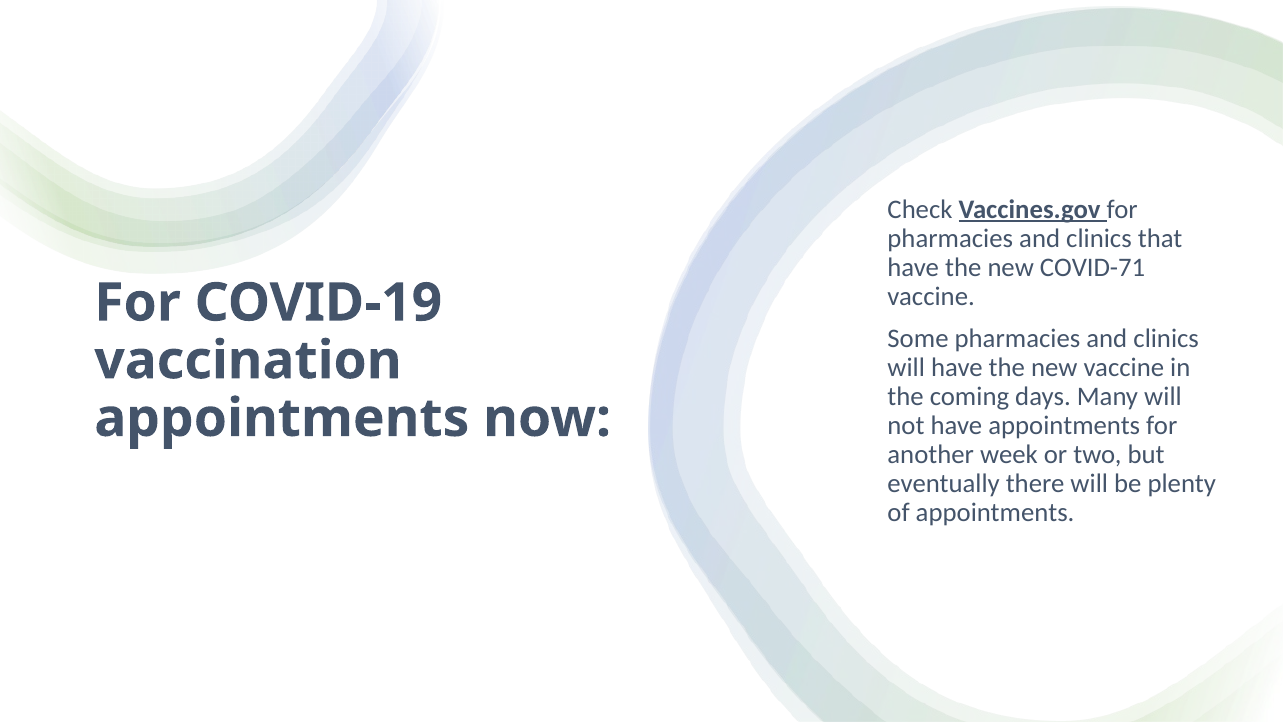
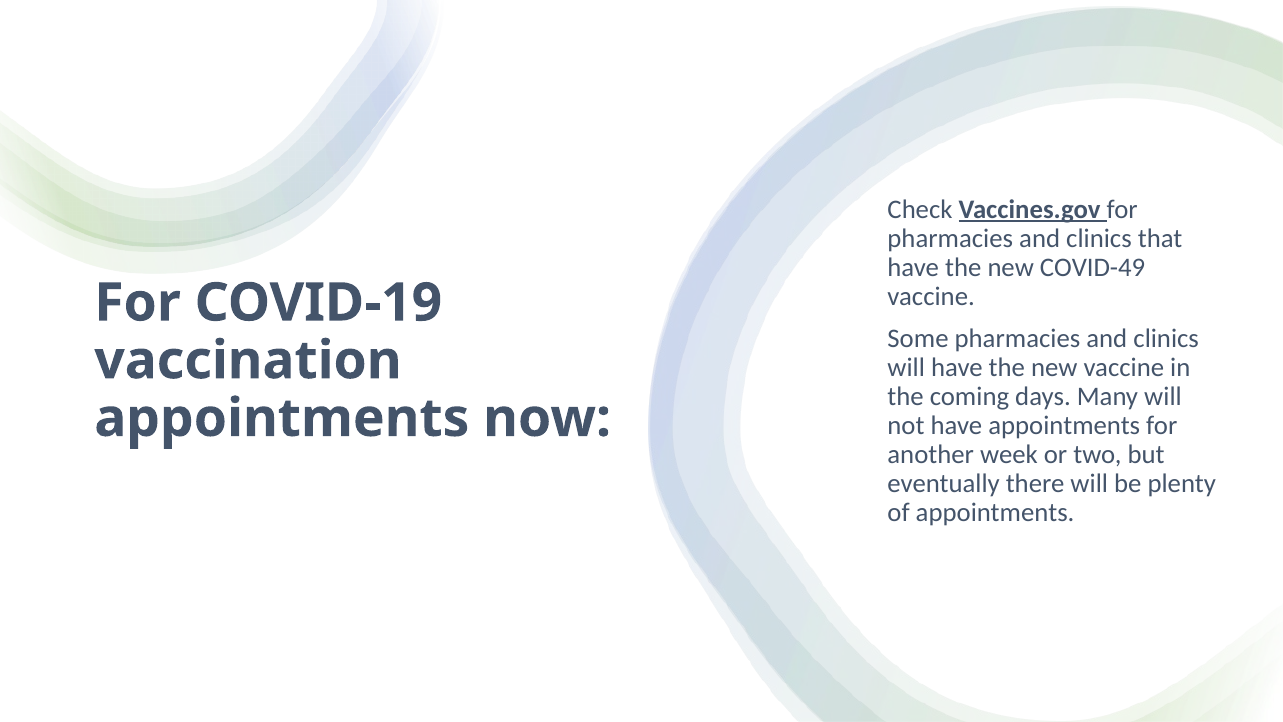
COVID-71: COVID-71 -> COVID-49
